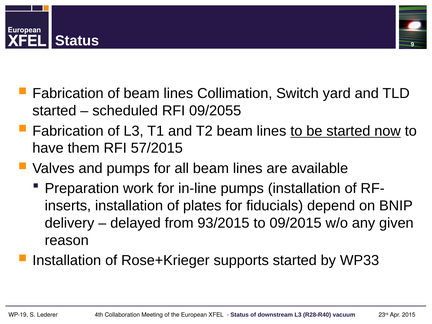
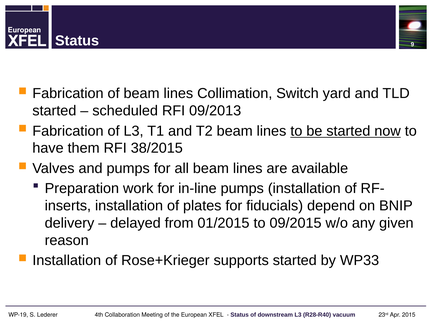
09/2055: 09/2055 -> 09/2013
57/2015: 57/2015 -> 38/2015
93/2015: 93/2015 -> 01/2015
